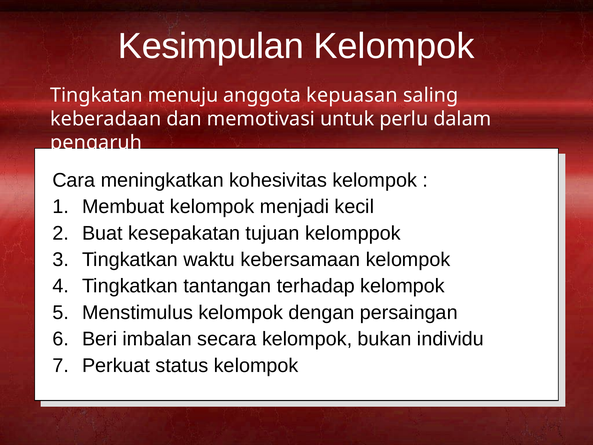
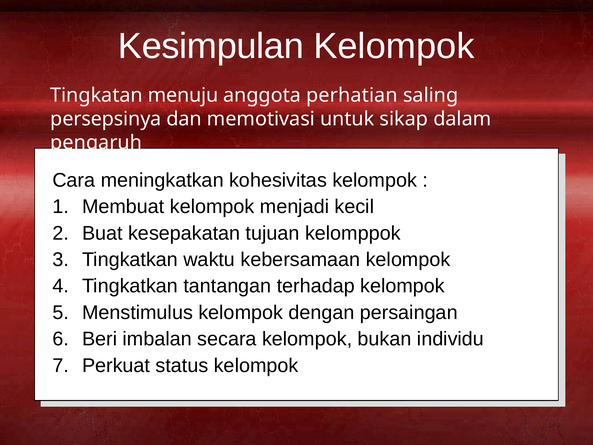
kepuasan: kepuasan -> perhatian
keberadaan: keberadaan -> persepsinya
perlu: perlu -> sikap
